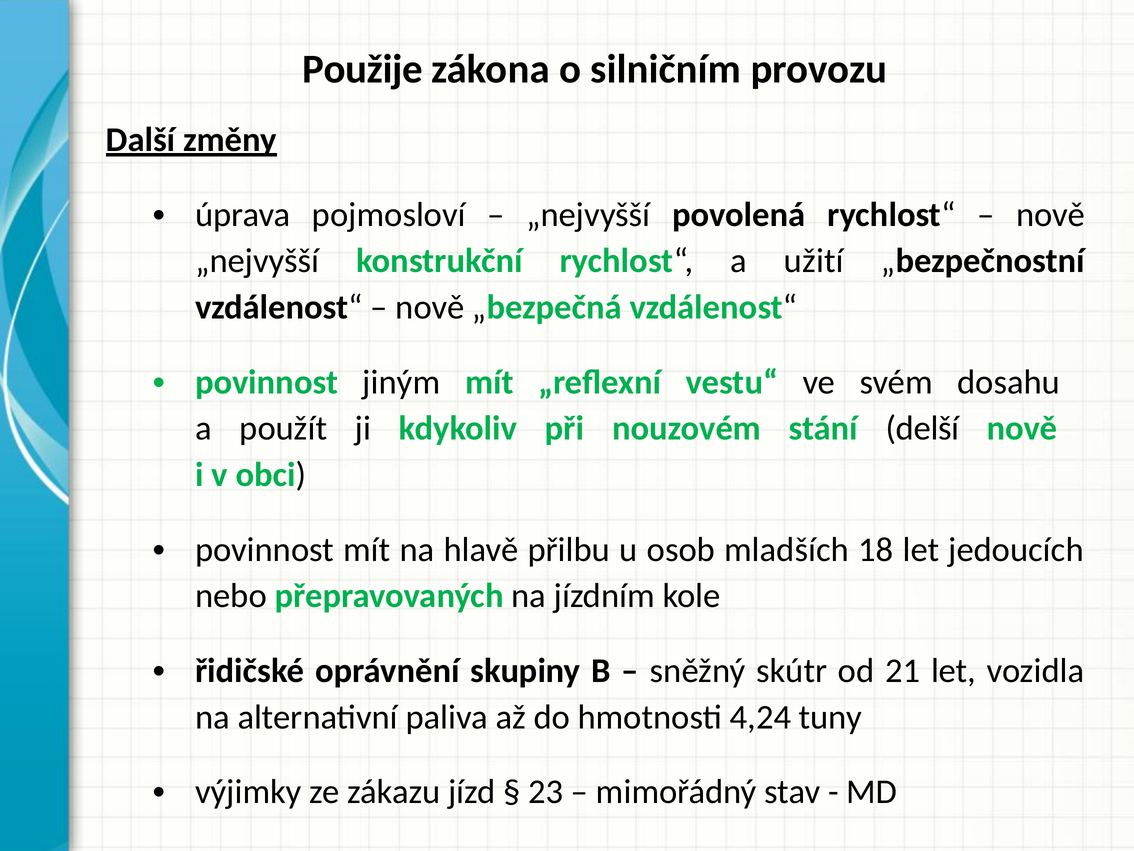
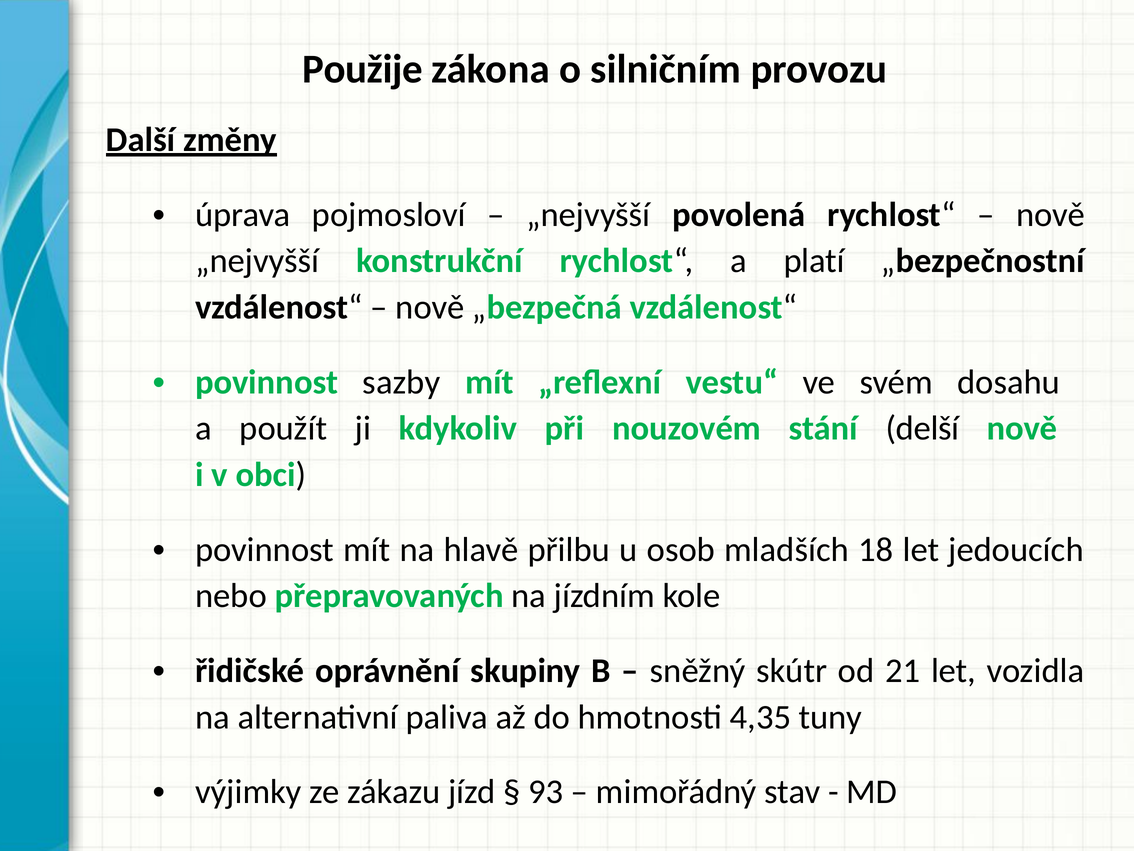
užití: užití -> platí
jiným: jiným -> sazby
4,24: 4,24 -> 4,35
23: 23 -> 93
